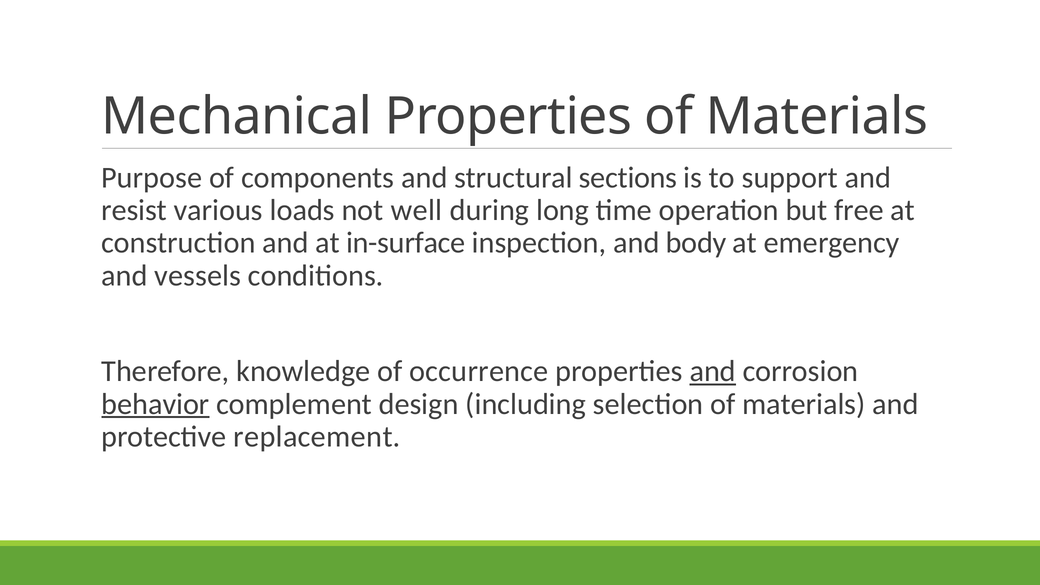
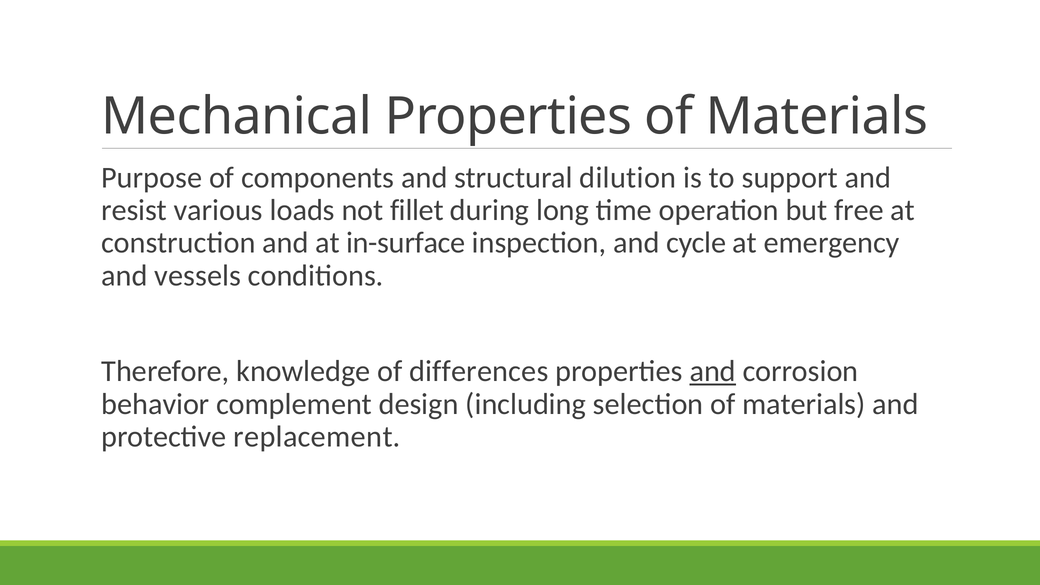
sections: sections -> dilution
well: well -> fillet
body: body -> cycle
occurrence: occurrence -> differences
behavior underline: present -> none
